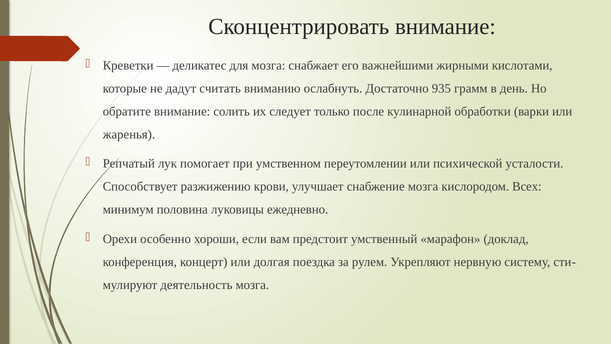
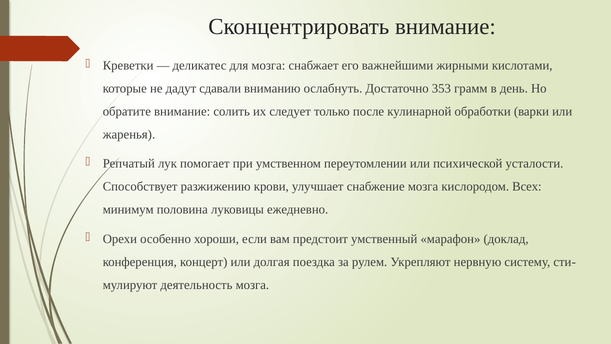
считать: считать -> сдавали
935: 935 -> 353
